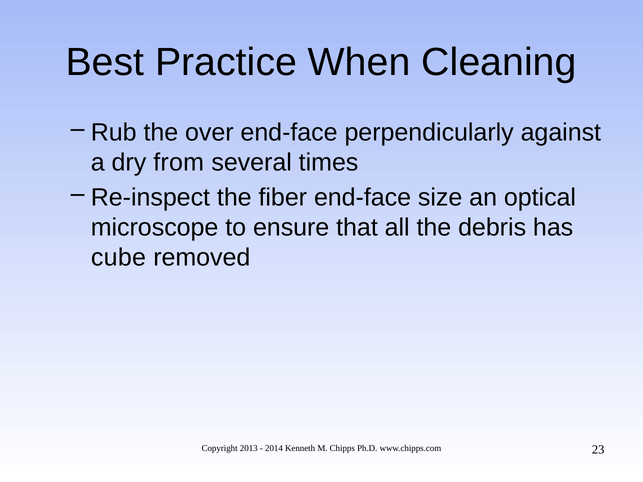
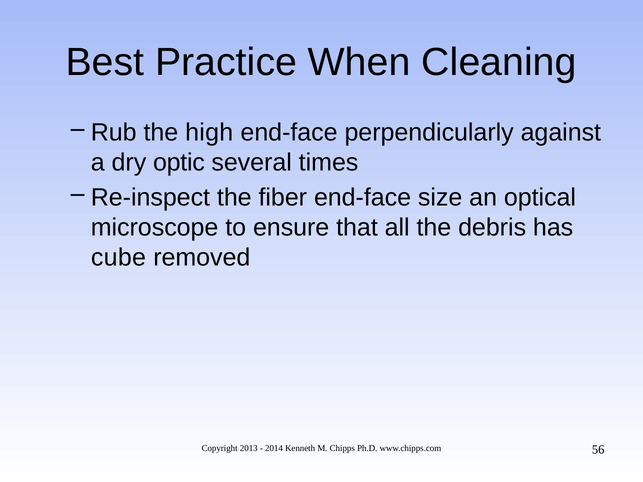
over: over -> high
from: from -> optic
23: 23 -> 56
